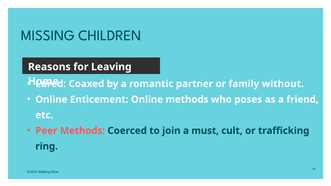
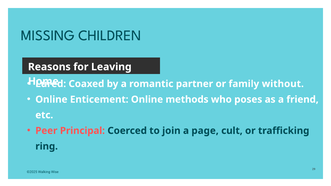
Peer Methods: Methods -> Principal
must: must -> page
